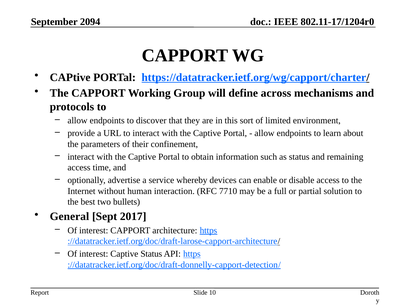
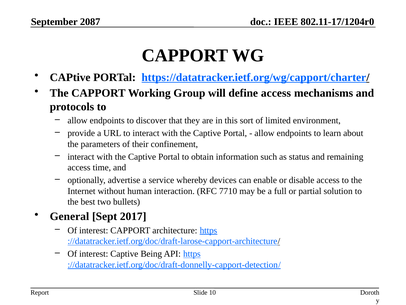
2094: 2094 -> 2087
define across: across -> access
Captive Status: Status -> Being
